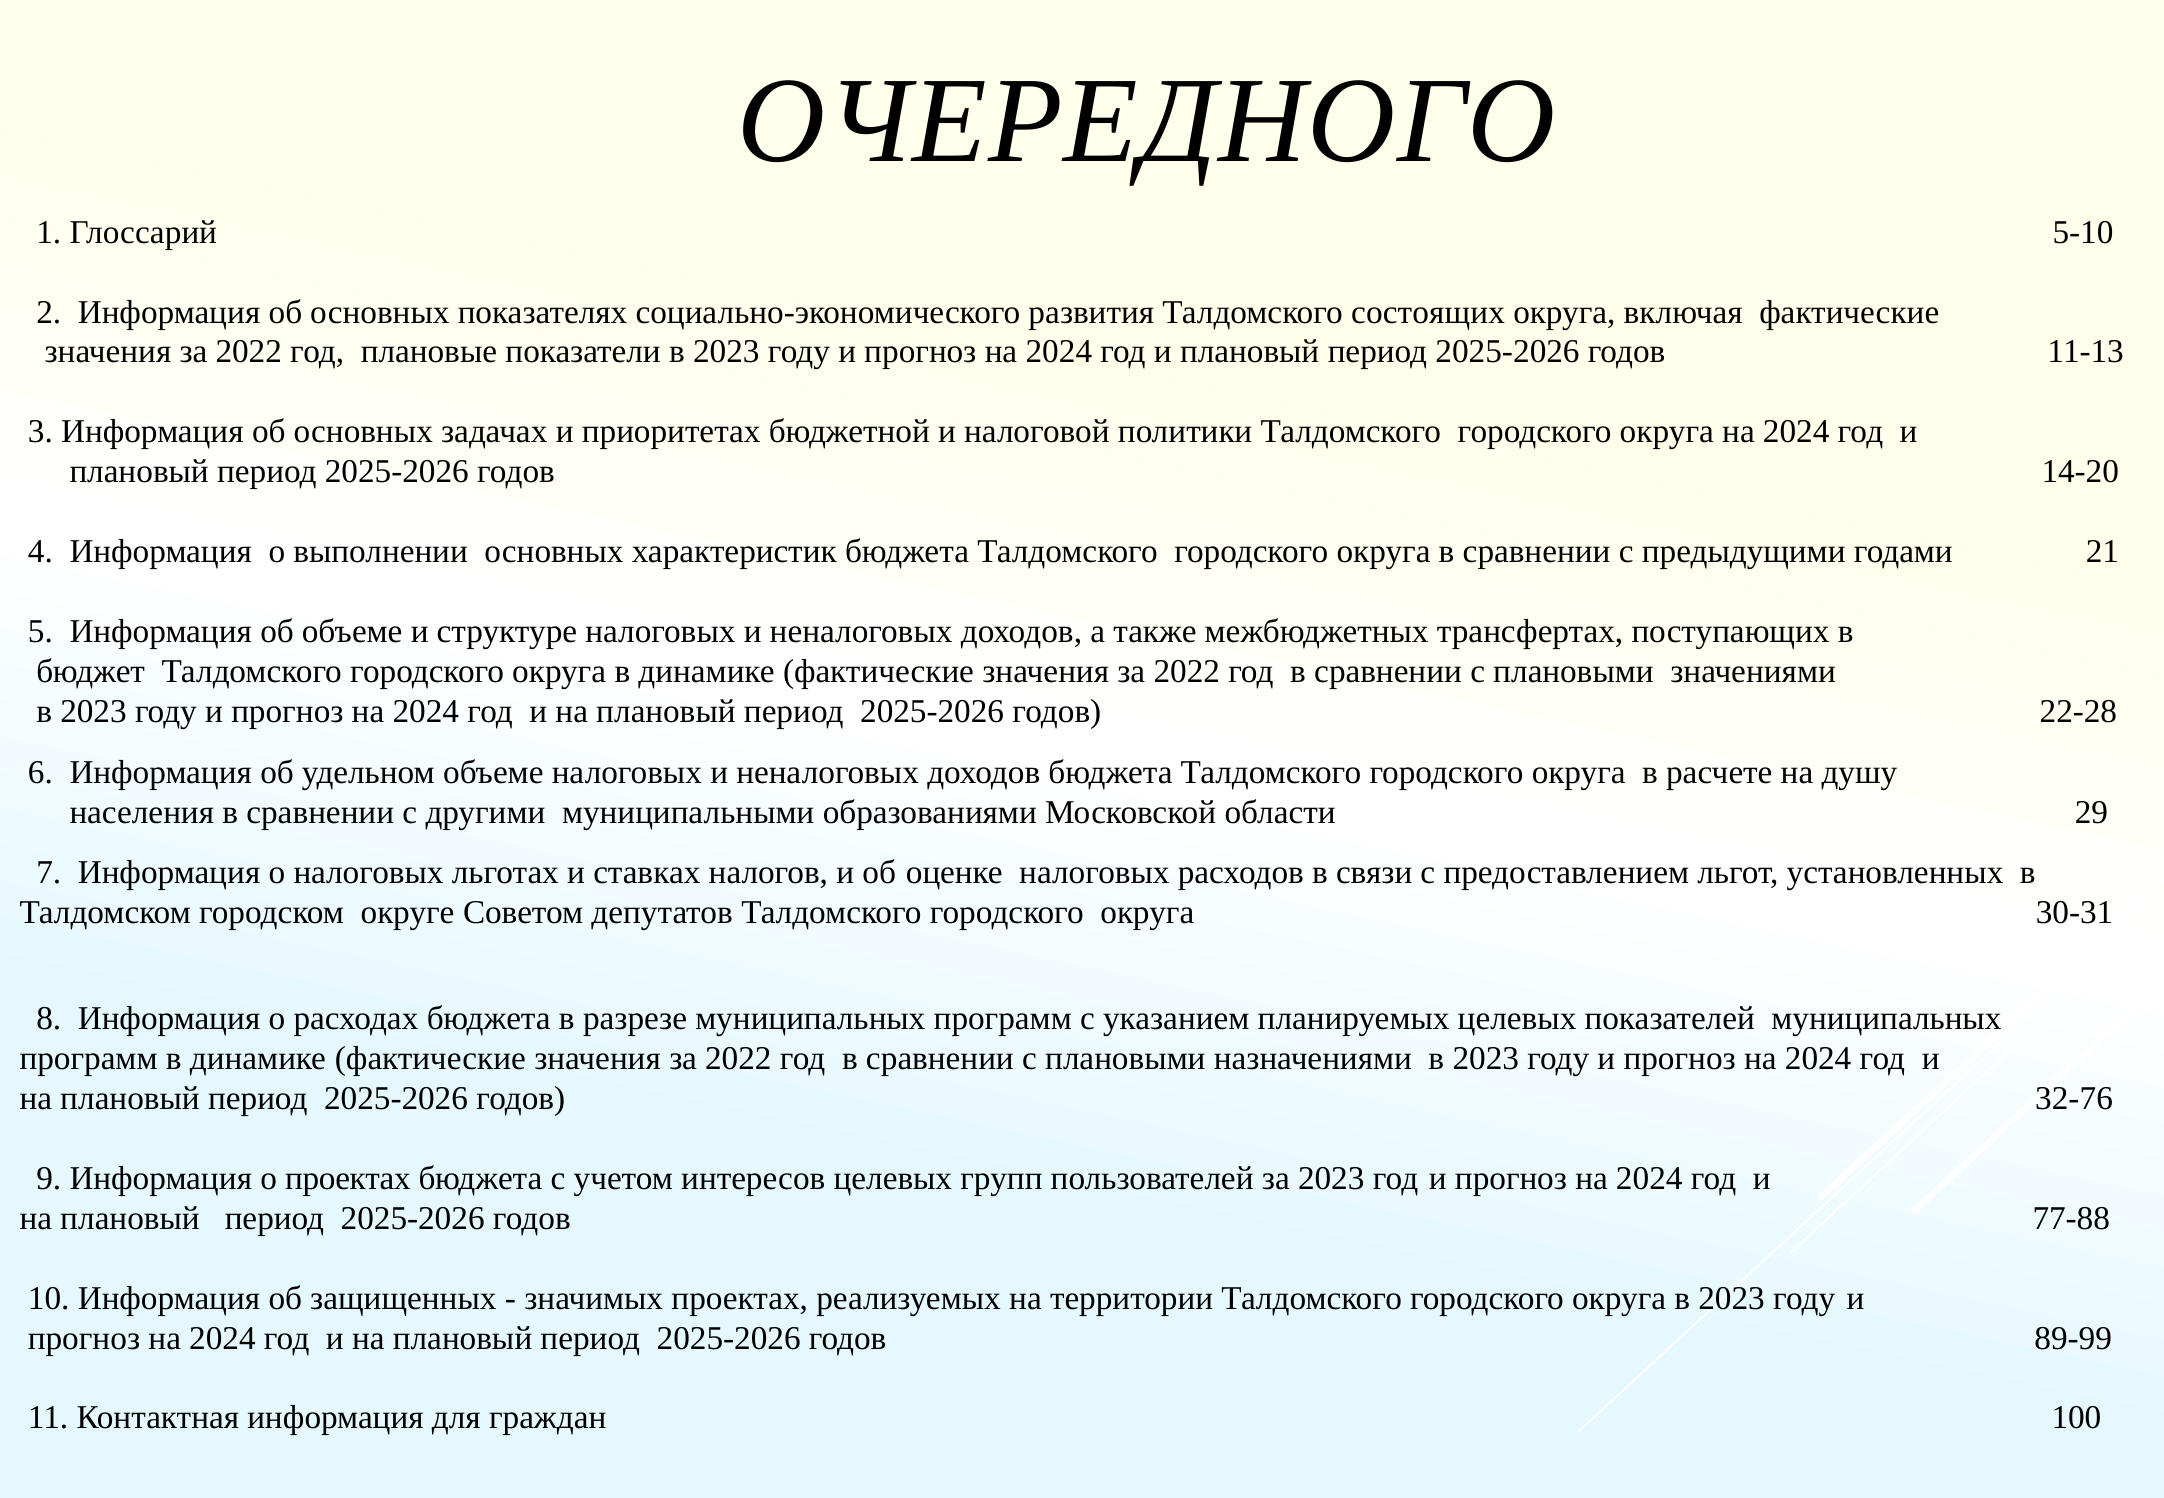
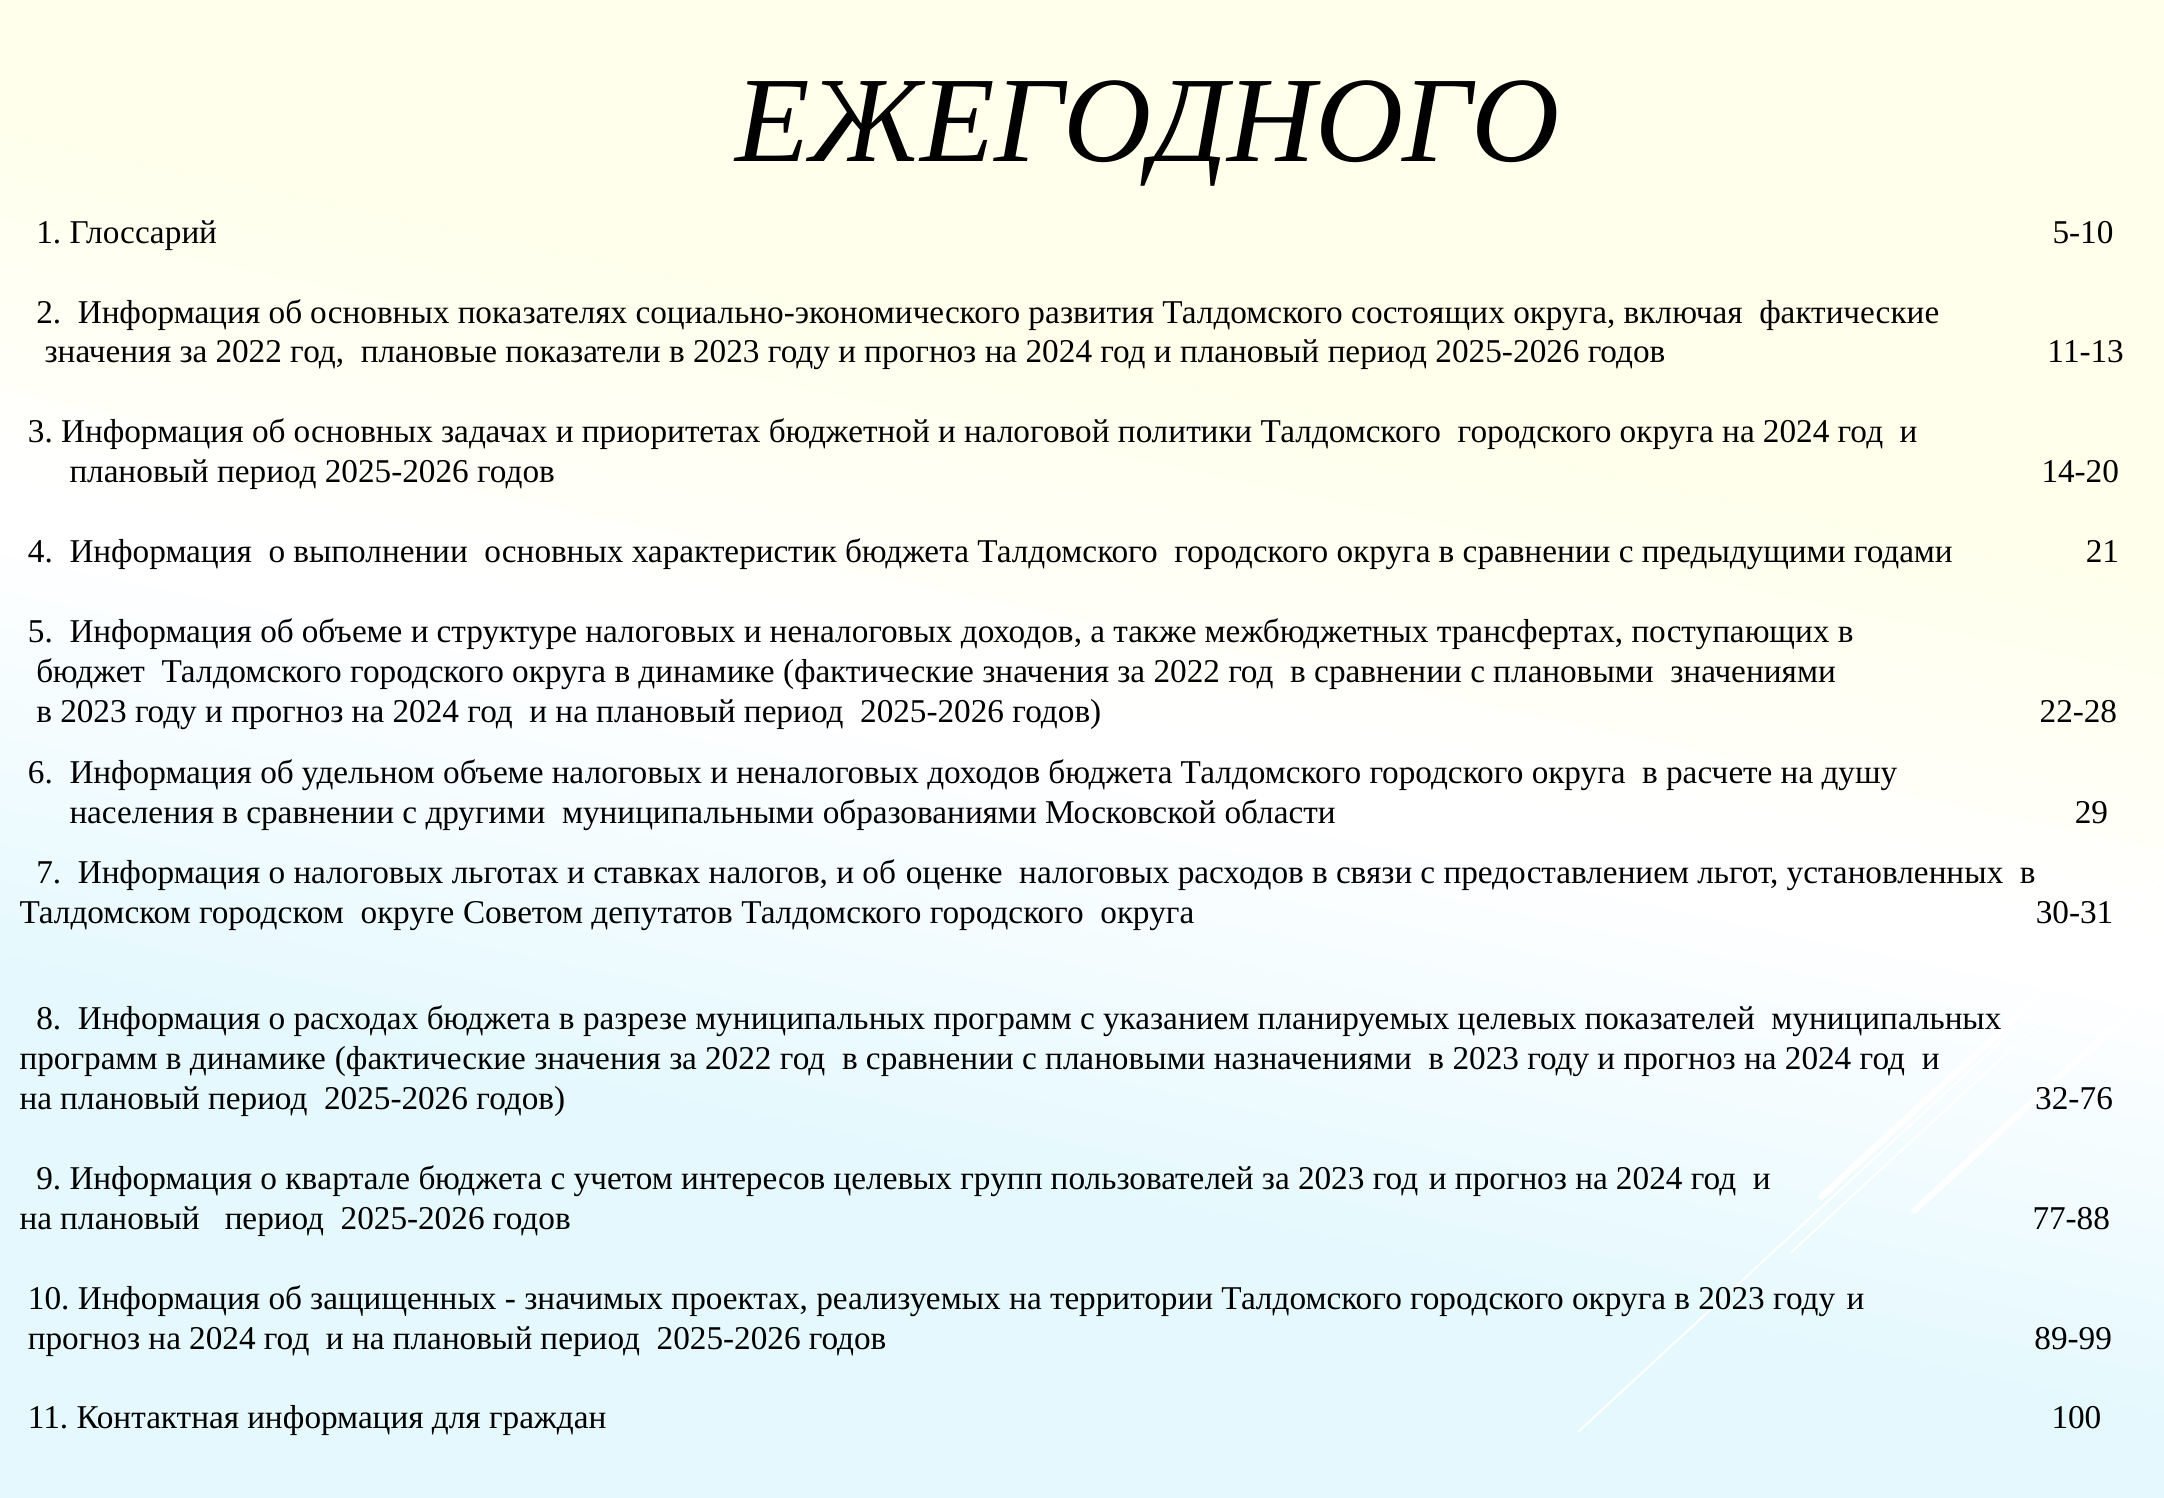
ОЧЕРЕДНОГО: ОЧЕРЕДНОГО -> ЕЖЕГОДНОГО
о проектах: проектах -> квартале
